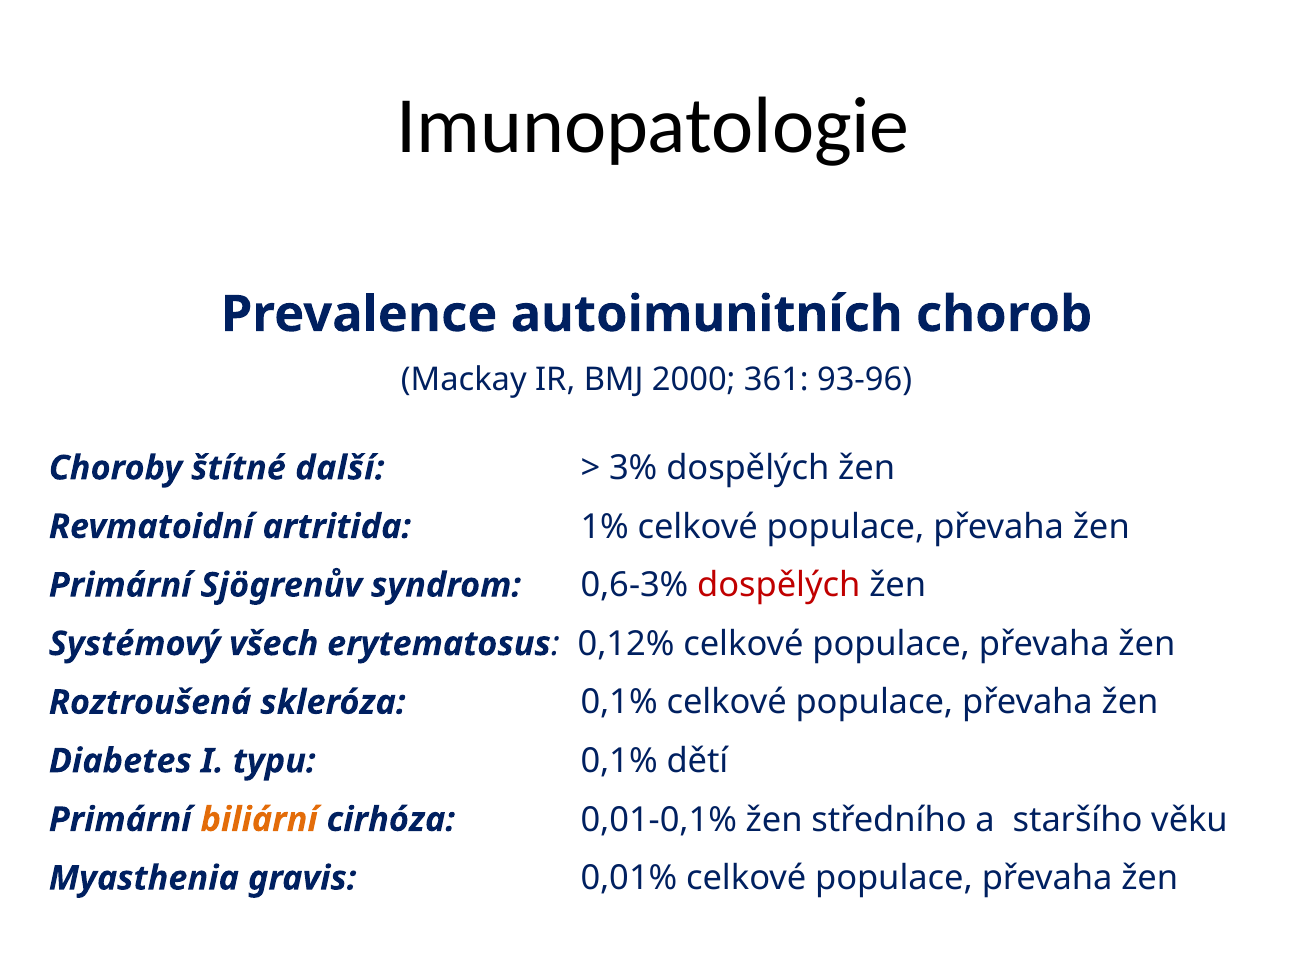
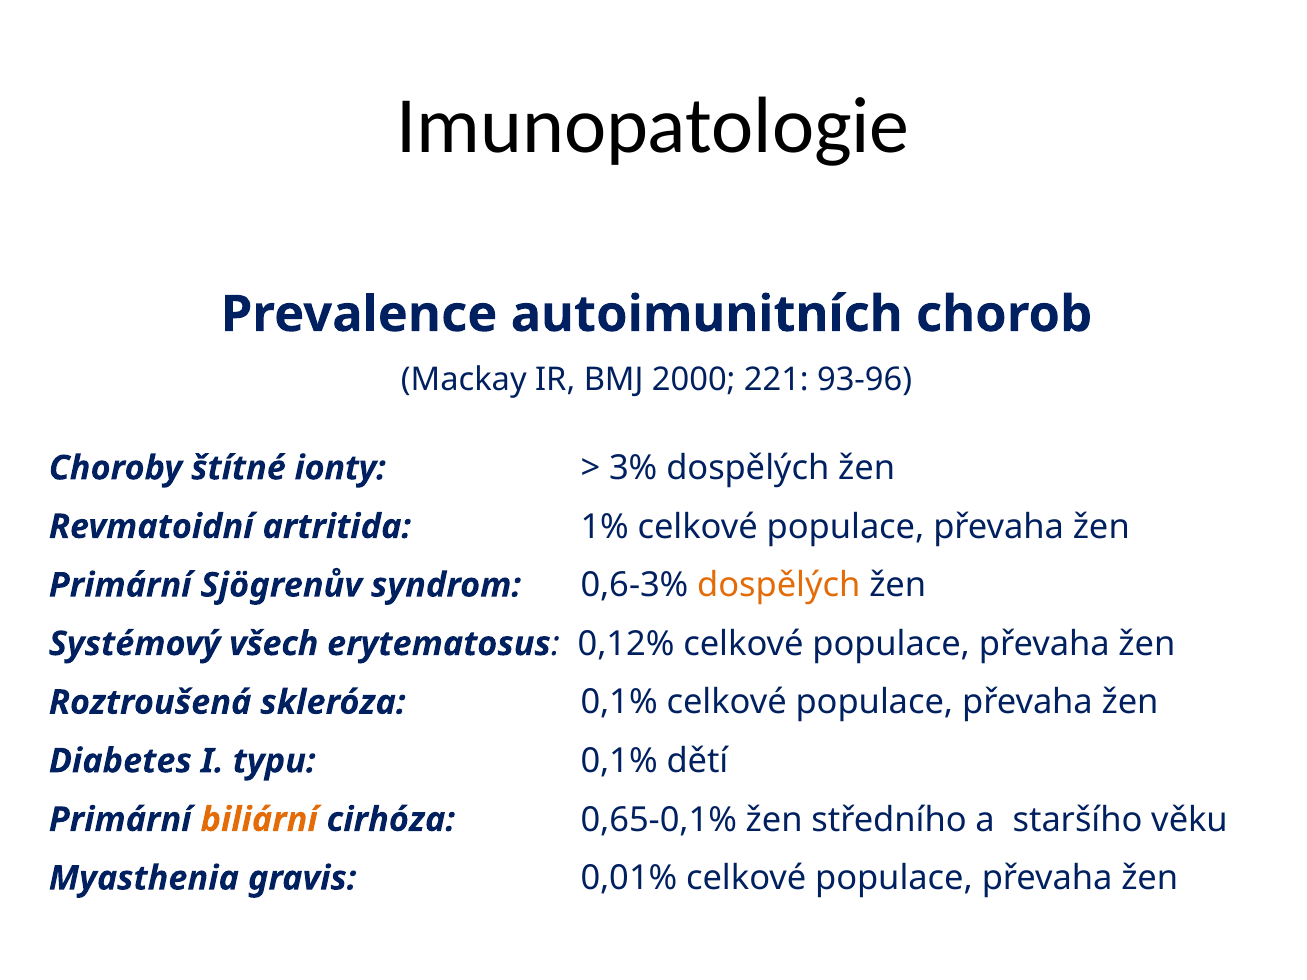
361: 361 -> 221
další: další -> ionty
dospělých at (779, 585) colour: red -> orange
0,01-0,1%: 0,01-0,1% -> 0,65-0,1%
